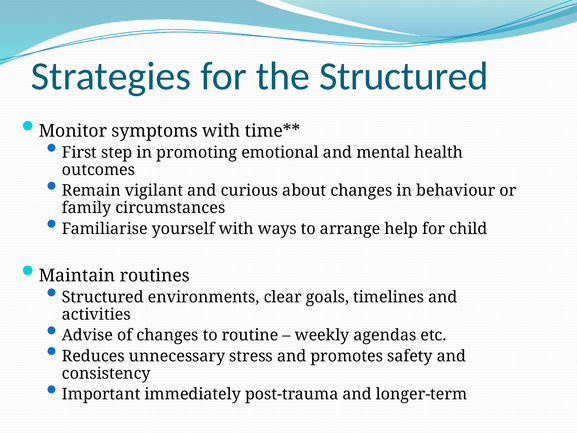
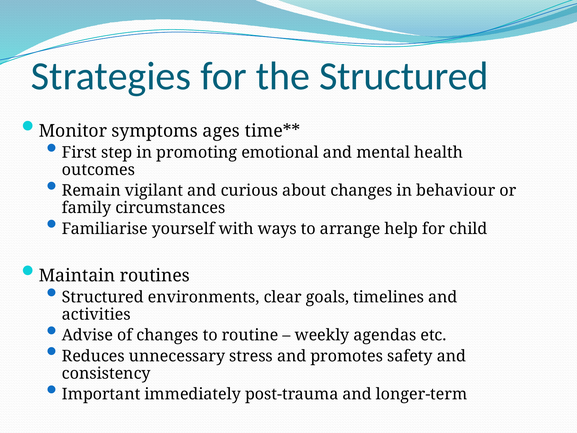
symptoms with: with -> ages
